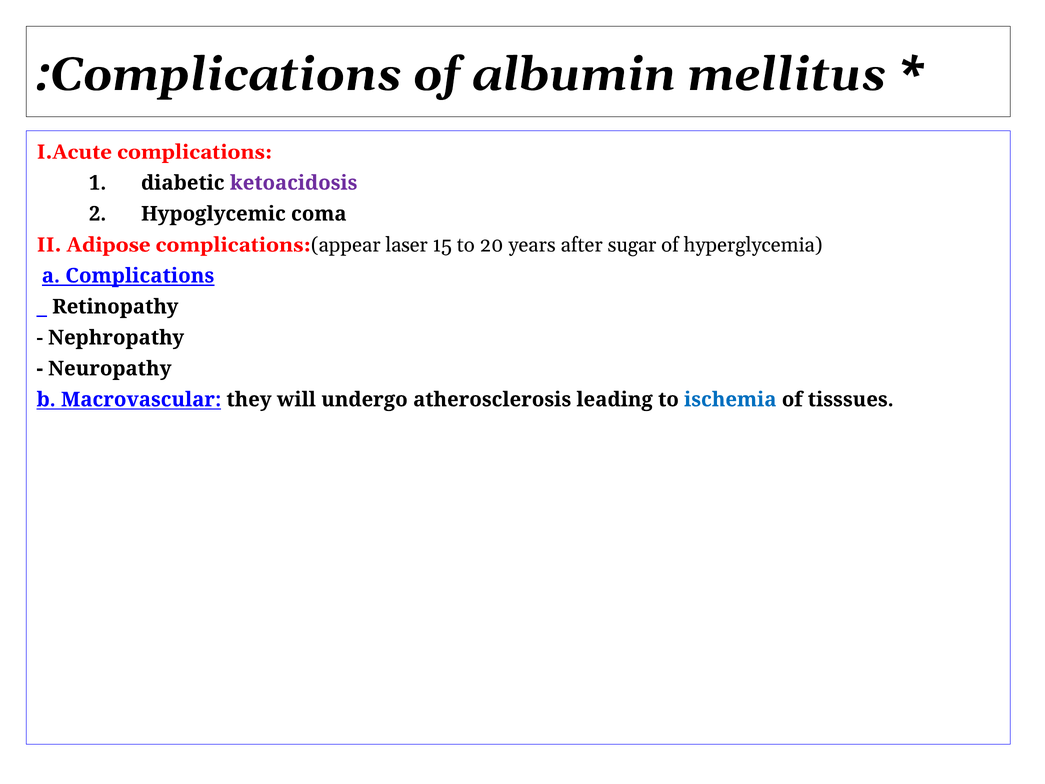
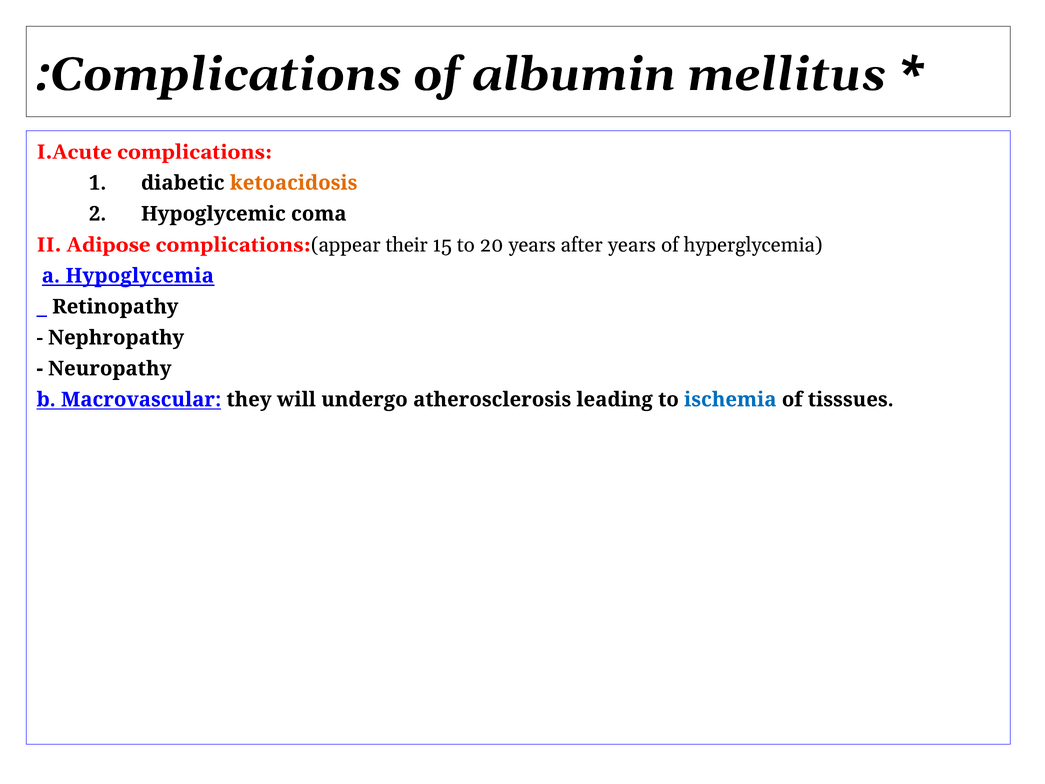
ketoacidosis colour: purple -> orange
laser: laser -> their
after sugar: sugar -> years
a Complications: Complications -> Hypoglycemia
